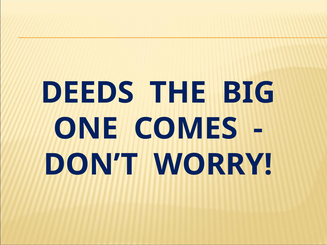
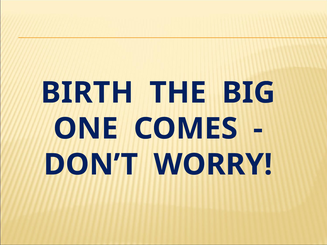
DEEDS: DEEDS -> BIRTH
